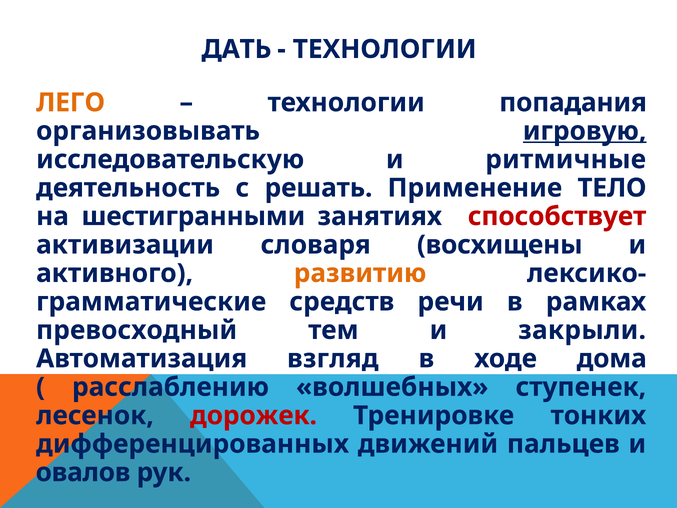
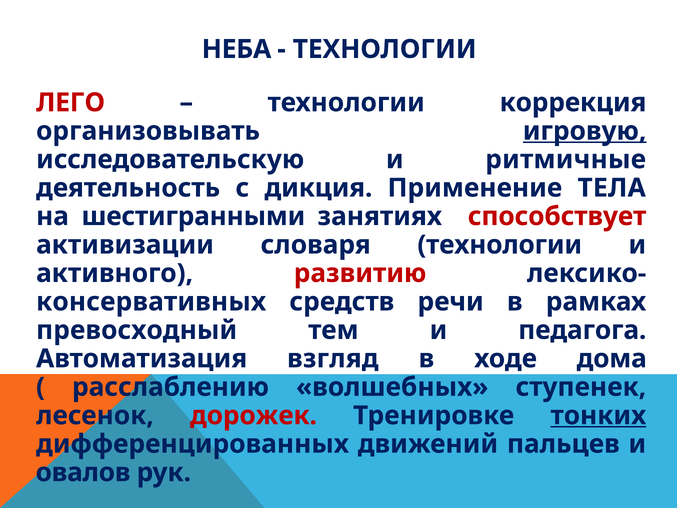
ДАТЬ: ДАТЬ -> НЕБА
ЛЕГО colour: orange -> red
попадания: попадания -> коррекция
решать: решать -> дикция
ТЕЛО: ТЕЛО -> ТЕЛА
словаря восхищены: восхищены -> технологии
развитию colour: orange -> red
грамматические: грамматические -> консервативных
закрыли: закрыли -> педагога
тонких underline: none -> present
